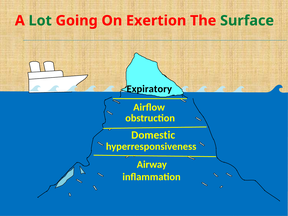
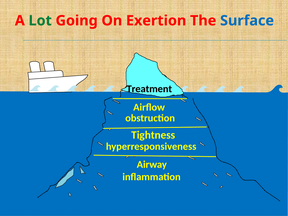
Surface colour: green -> blue
Expiratory: Expiratory -> Treatment
Domestic: Domestic -> Tightness
